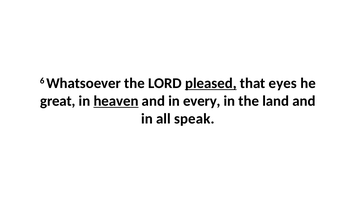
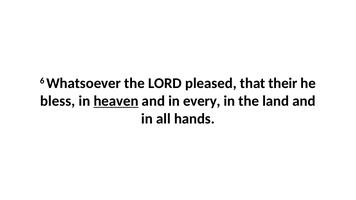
pleased underline: present -> none
eyes: eyes -> their
great: great -> bless
speak: speak -> hands
